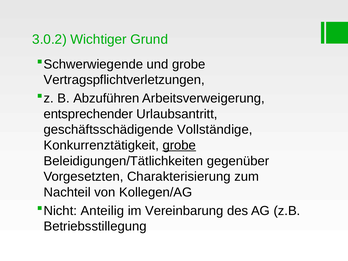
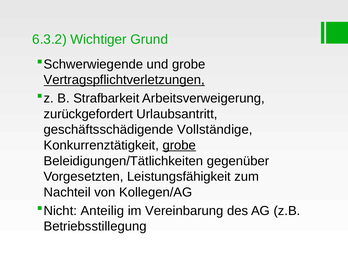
3.0.2: 3.0.2 -> 6.3.2
Vertragspflichtverletzungen underline: none -> present
Abzuführen: Abzuführen -> Strafbarkeit
entsprechender: entsprechender -> zurückgefordert
Charakterisierung: Charakterisierung -> Leistungsfähigkeit
